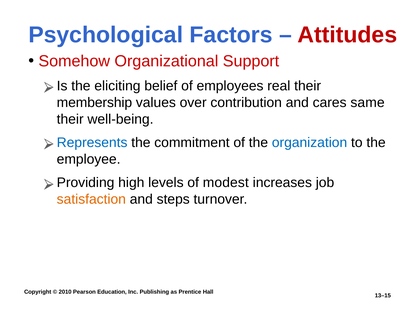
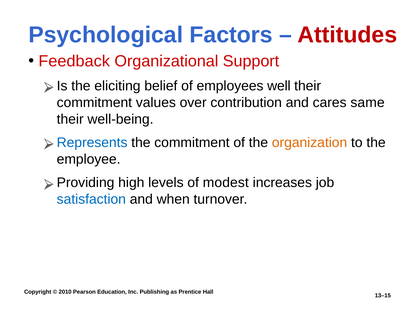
Somehow: Somehow -> Feedback
real: real -> well
membership at (94, 103): membership -> commitment
organization colour: blue -> orange
satisfaction colour: orange -> blue
steps: steps -> when
